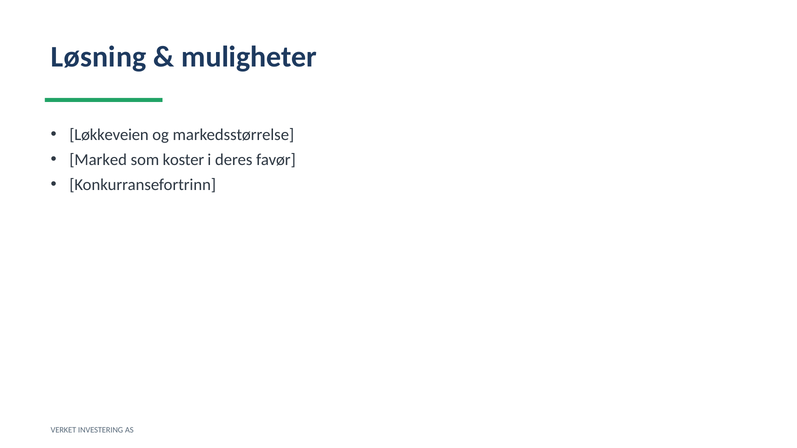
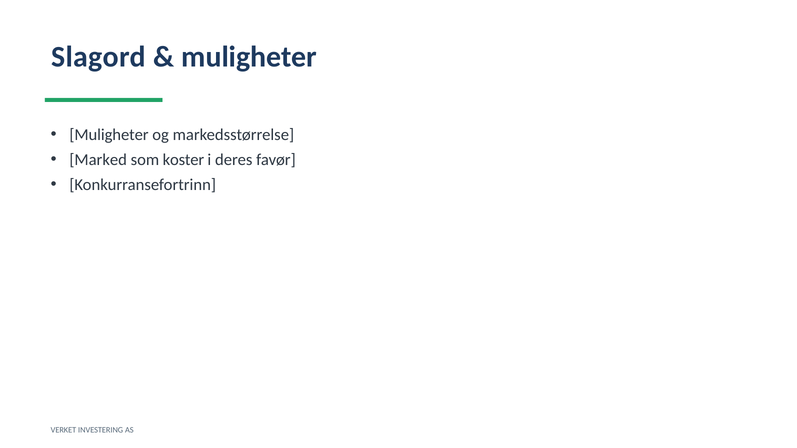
Løsning: Løsning -> Slagord
Løkkeveien at (109, 135): Løkkeveien -> Muligheter
